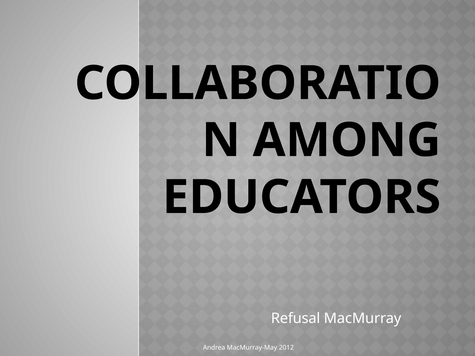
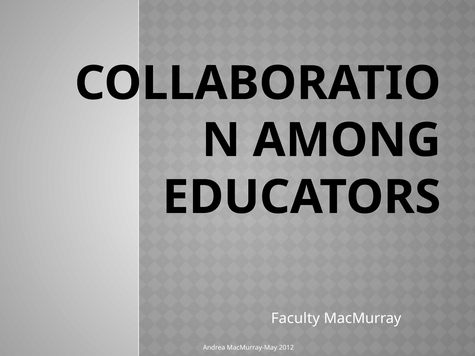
Refusal: Refusal -> Faculty
